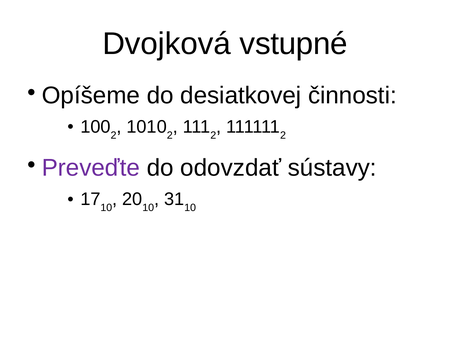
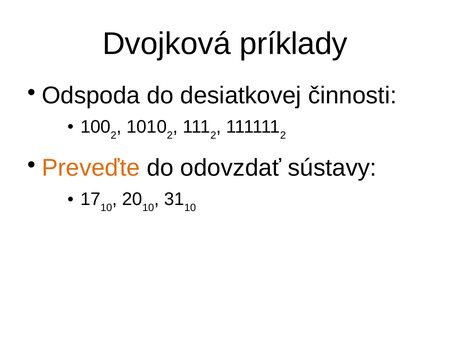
vstupné: vstupné -> príklady
Opíšeme: Opíšeme -> Odspoda
Preveďte colour: purple -> orange
